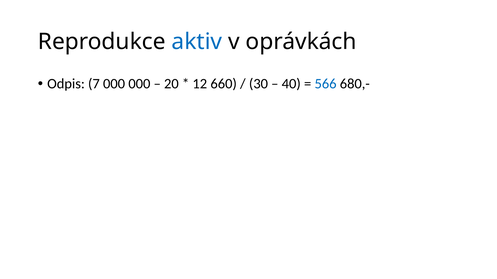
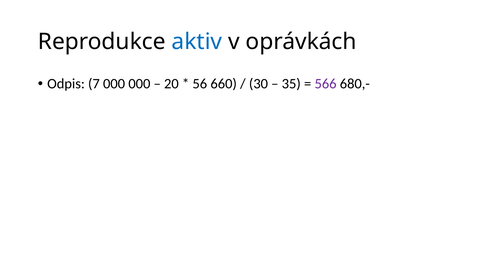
12: 12 -> 56
40: 40 -> 35
566 colour: blue -> purple
